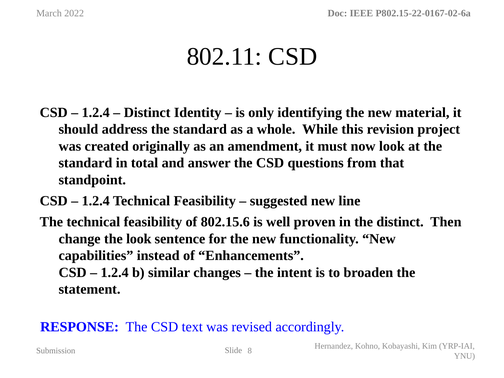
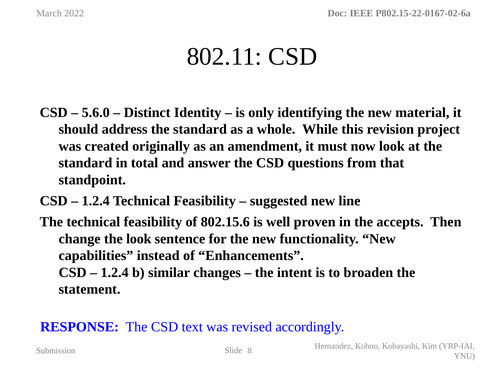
1.2.4 at (96, 113): 1.2.4 -> 5.6.0
the distinct: distinct -> accepts
